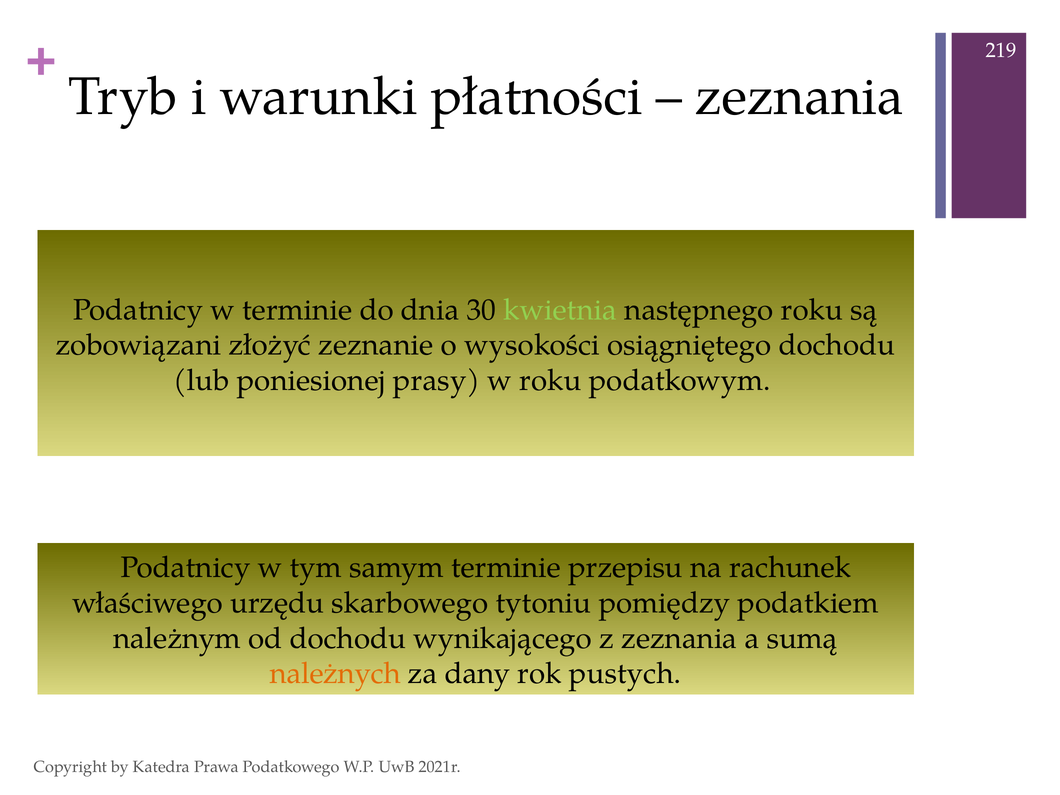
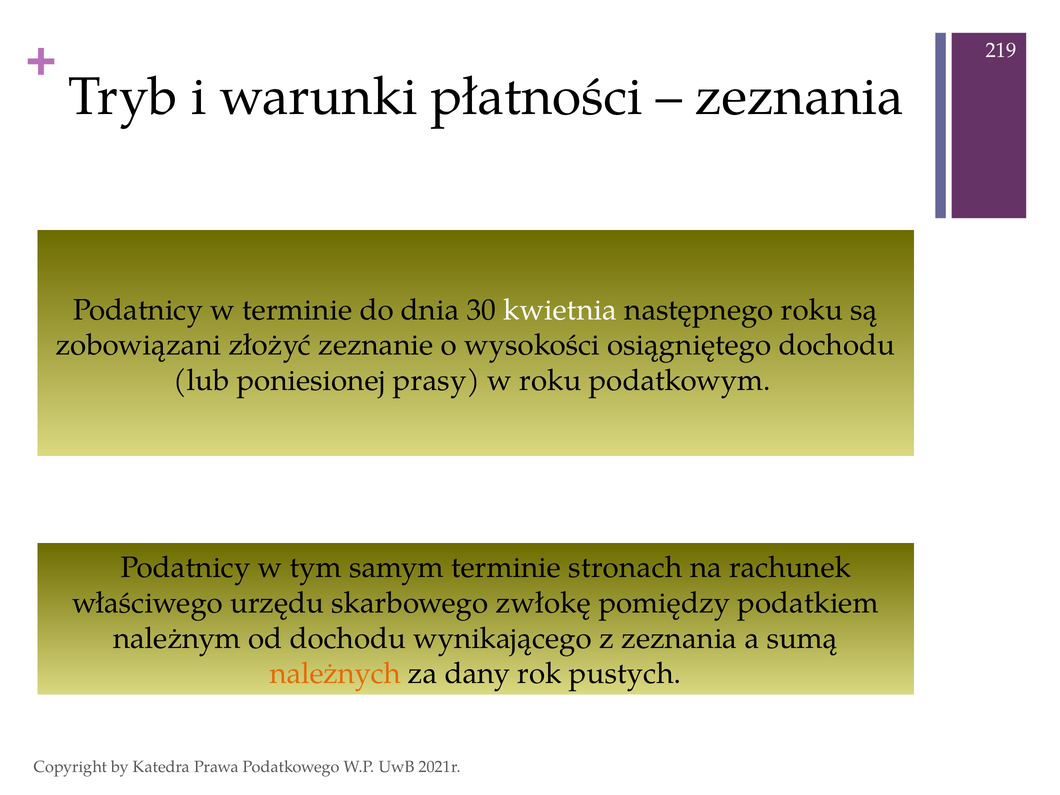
kwietnia colour: light green -> white
przepisu: przepisu -> stronach
tytoniu: tytoniu -> zwłokę
